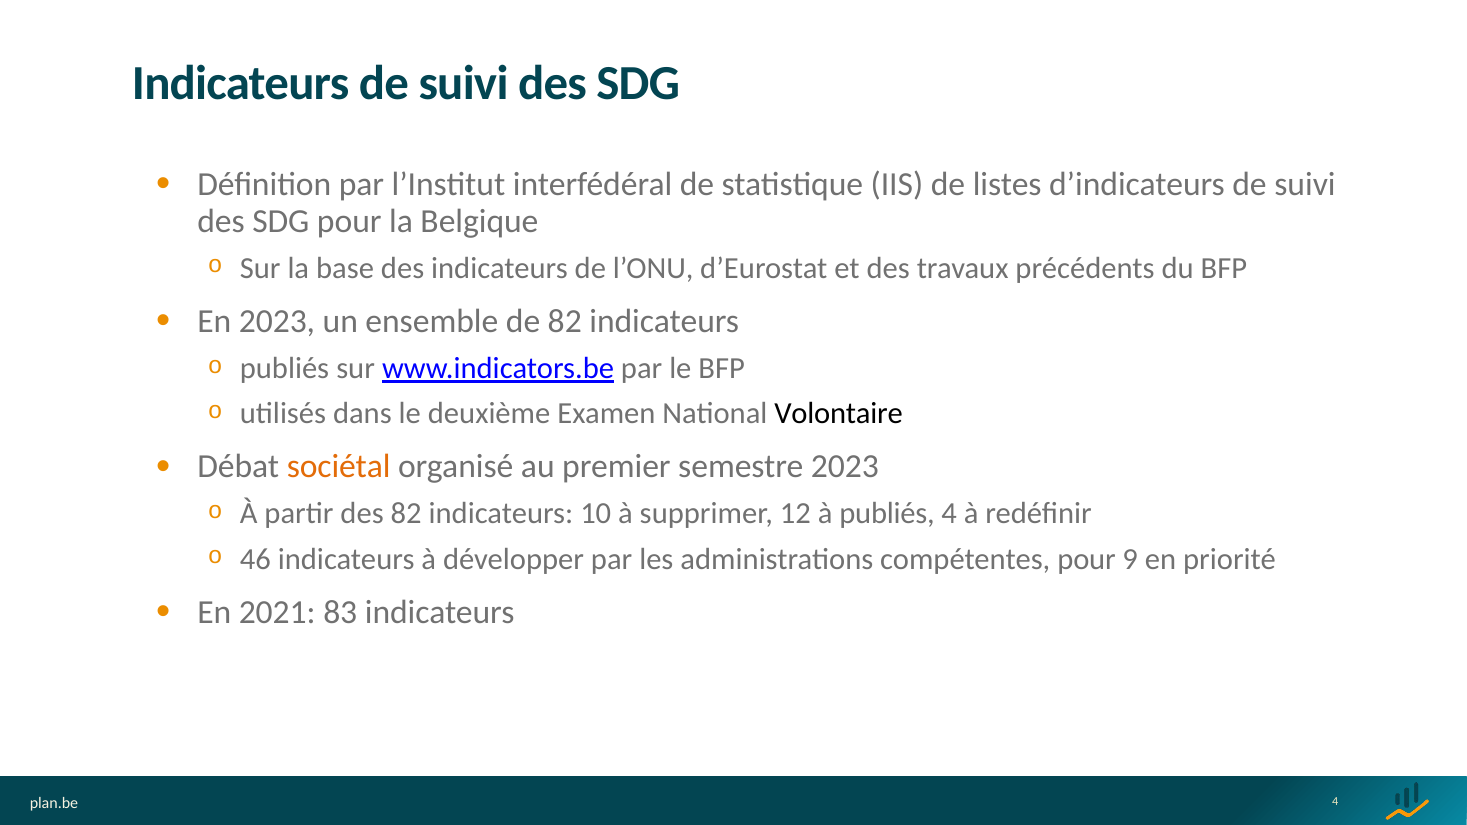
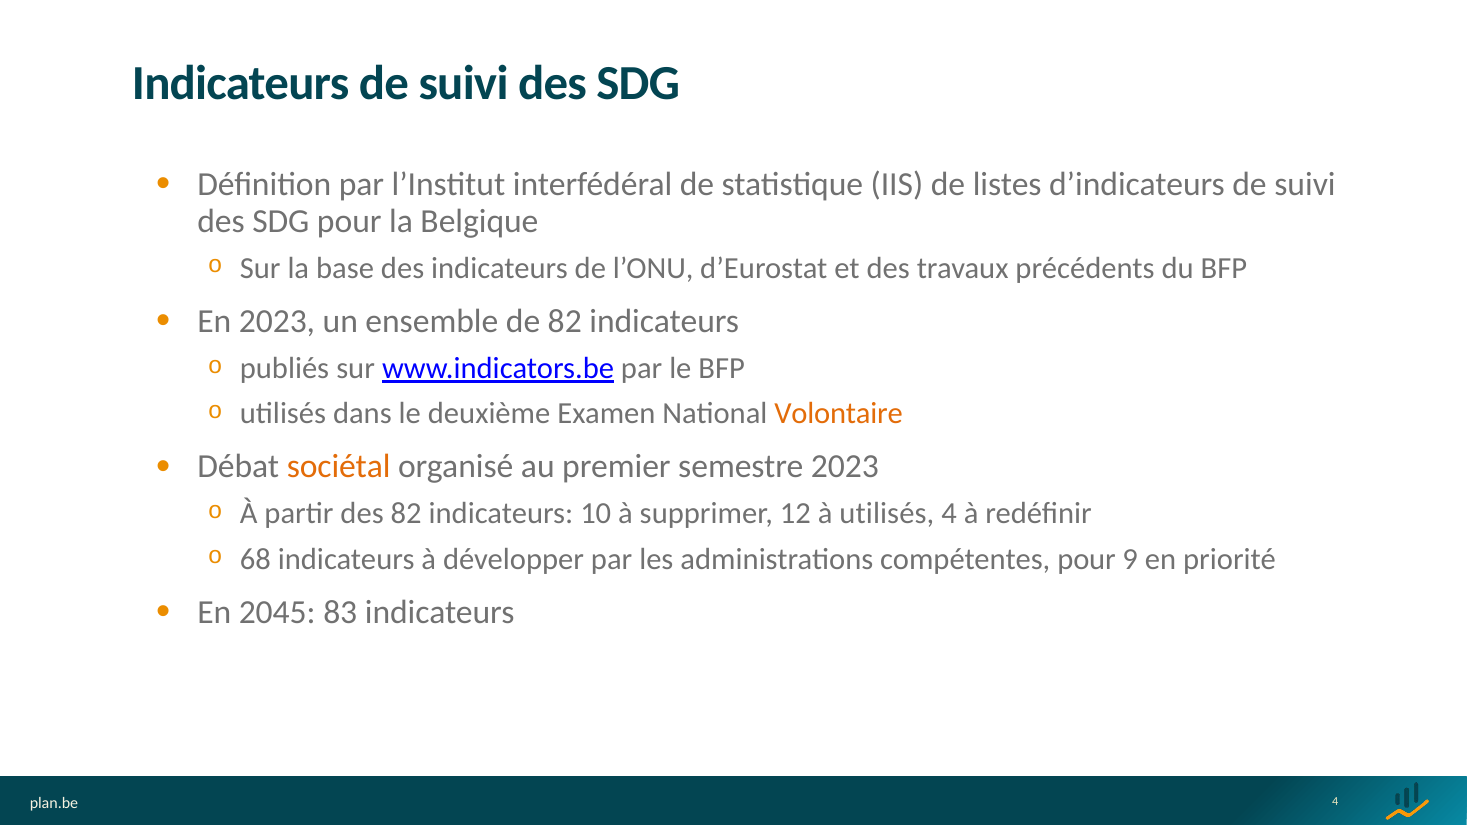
Volontaire colour: black -> orange
à publiés: publiés -> utilisés
46: 46 -> 68
2021: 2021 -> 2045
